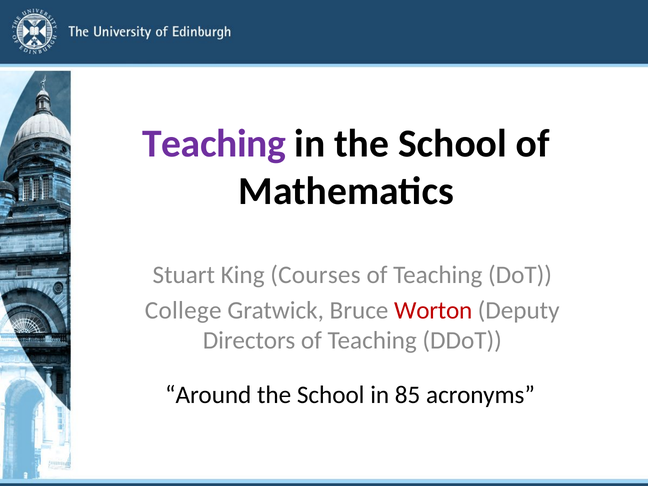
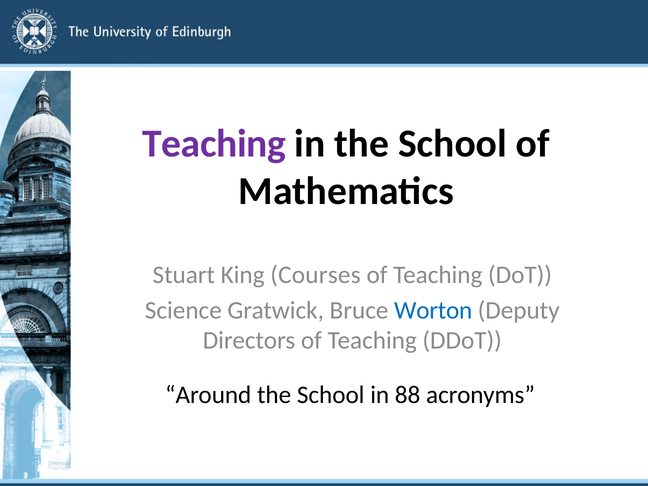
College: College -> Science
Worton colour: red -> blue
85: 85 -> 88
